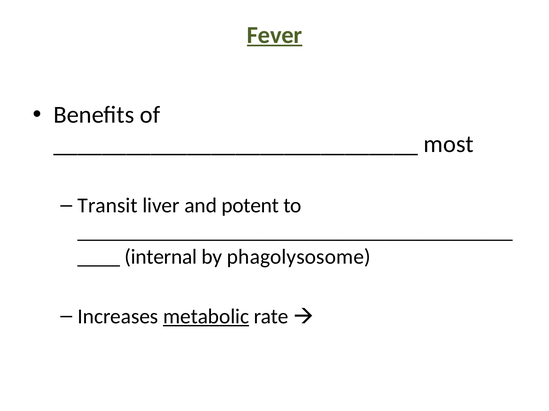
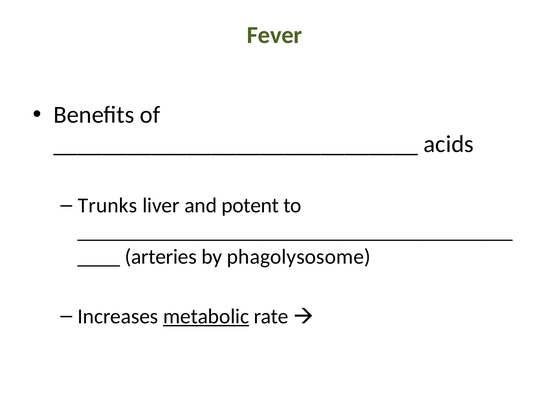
Fever underline: present -> none
most: most -> acids
Transit: Transit -> Trunks
internal: internal -> arteries
